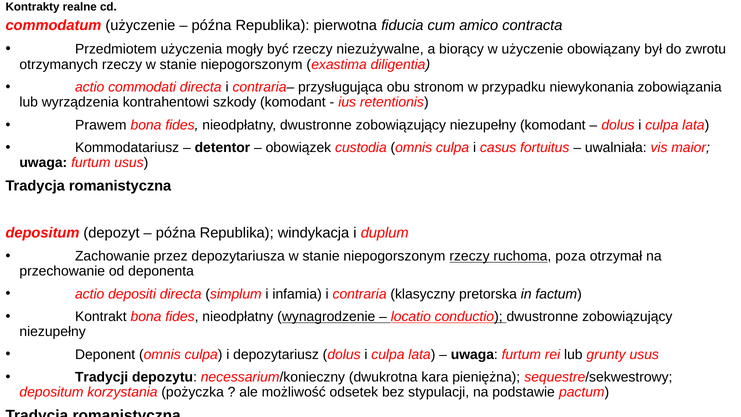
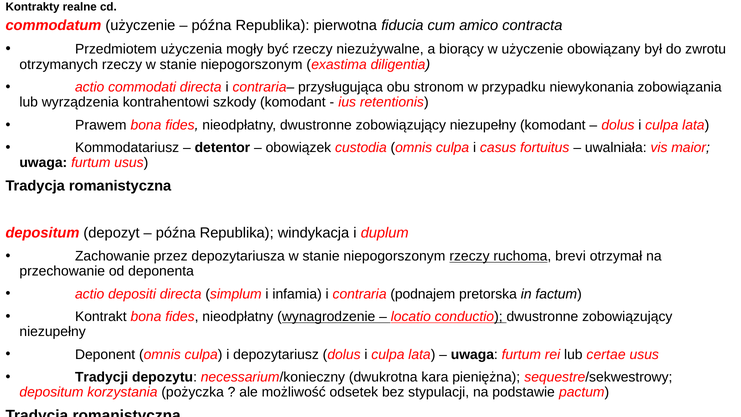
poza: poza -> brevi
klasyczny: klasyczny -> podnajem
grunty: grunty -> certae
